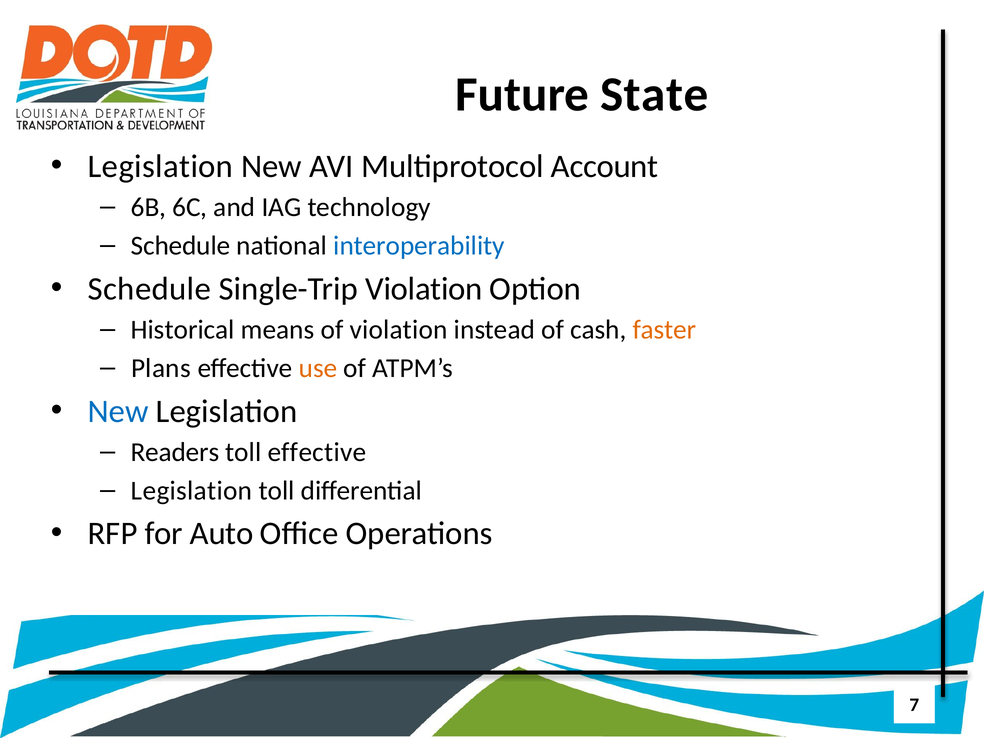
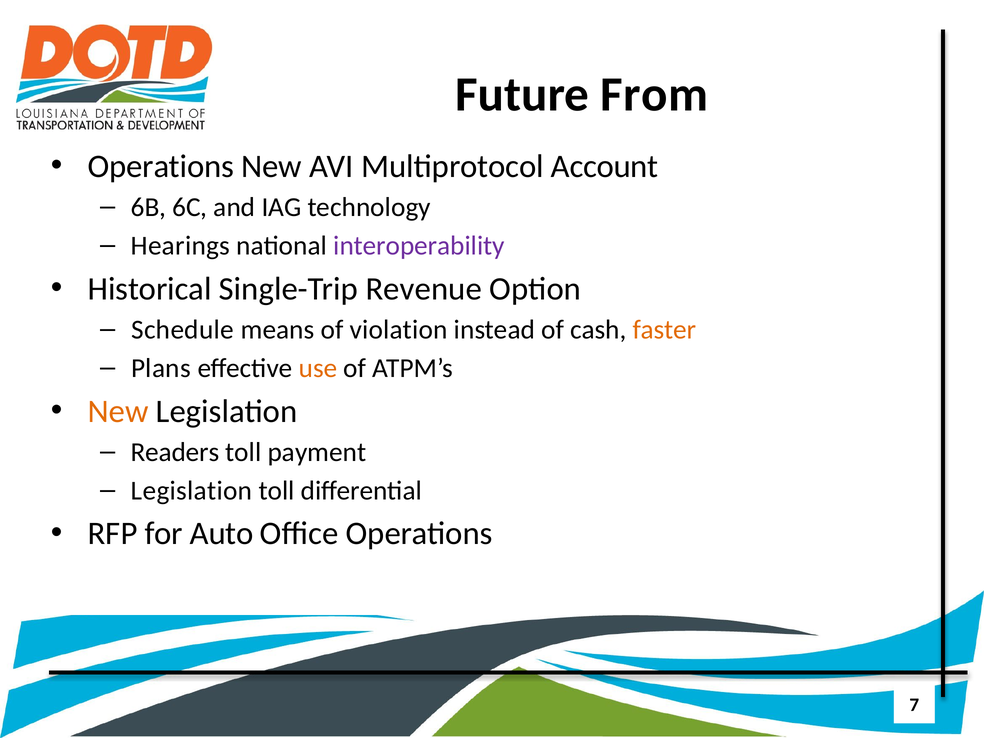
State: State -> From
Legislation at (161, 166): Legislation -> Operations
Schedule at (181, 246): Schedule -> Hearings
interoperability colour: blue -> purple
Schedule at (149, 289): Schedule -> Historical
Single-Trip Violation: Violation -> Revenue
Historical: Historical -> Schedule
New at (118, 411) colour: blue -> orange
toll effective: effective -> payment
